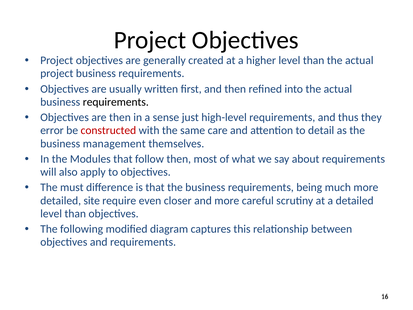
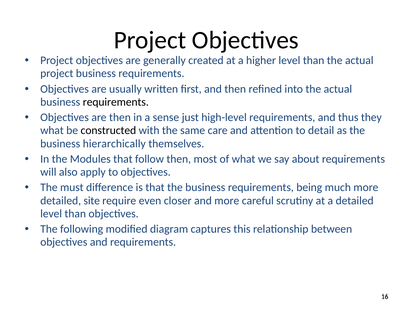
error at (52, 130): error -> what
constructed colour: red -> black
management: management -> hierarchically
